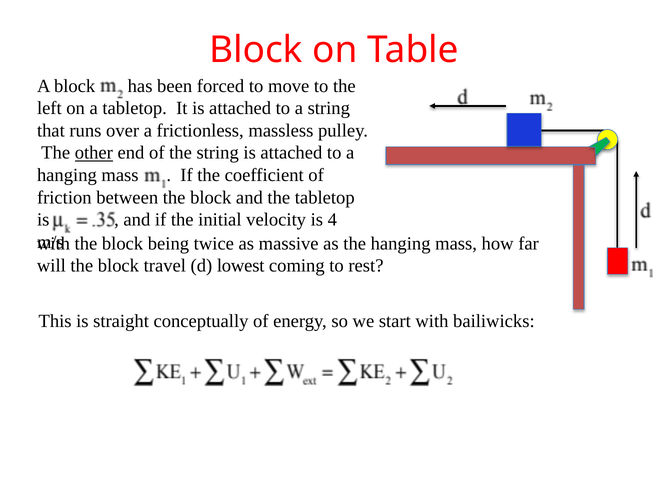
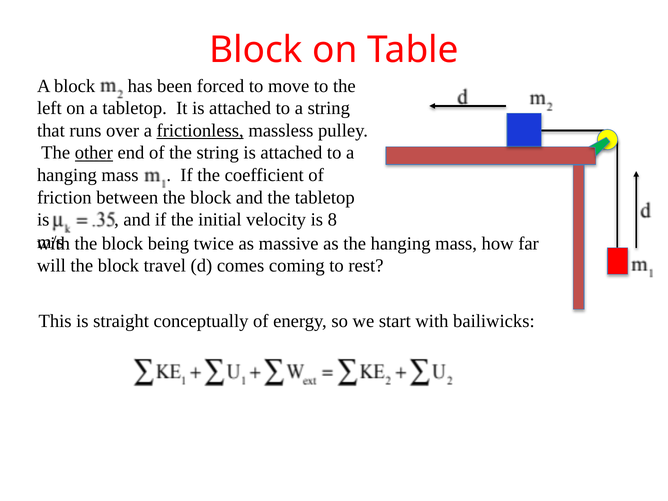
frictionless underline: none -> present
4: 4 -> 8
lowest: lowest -> comes
